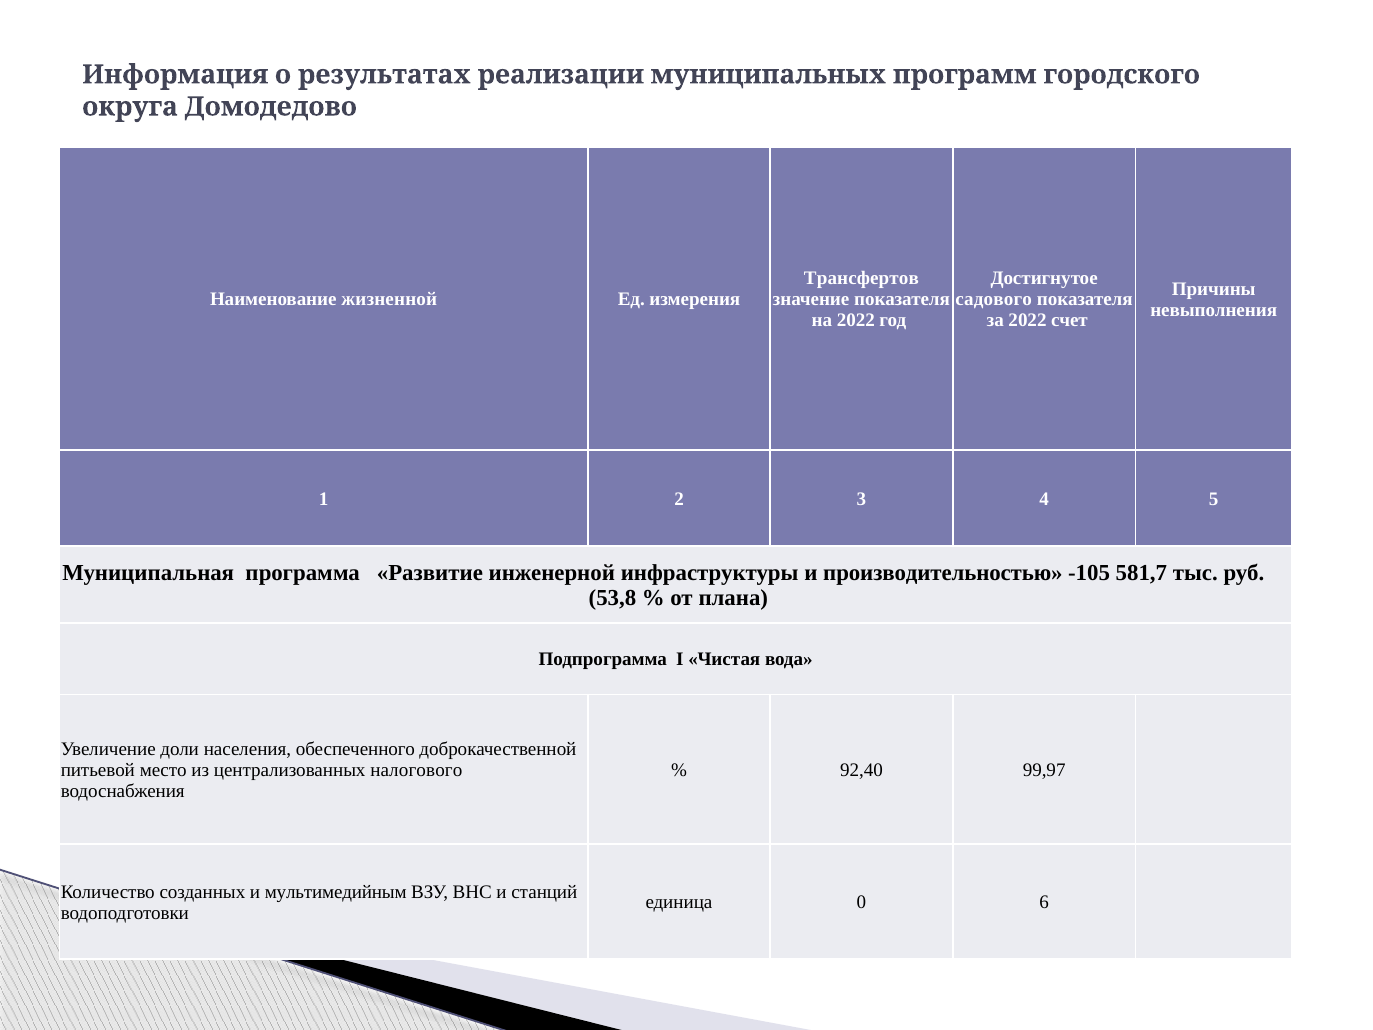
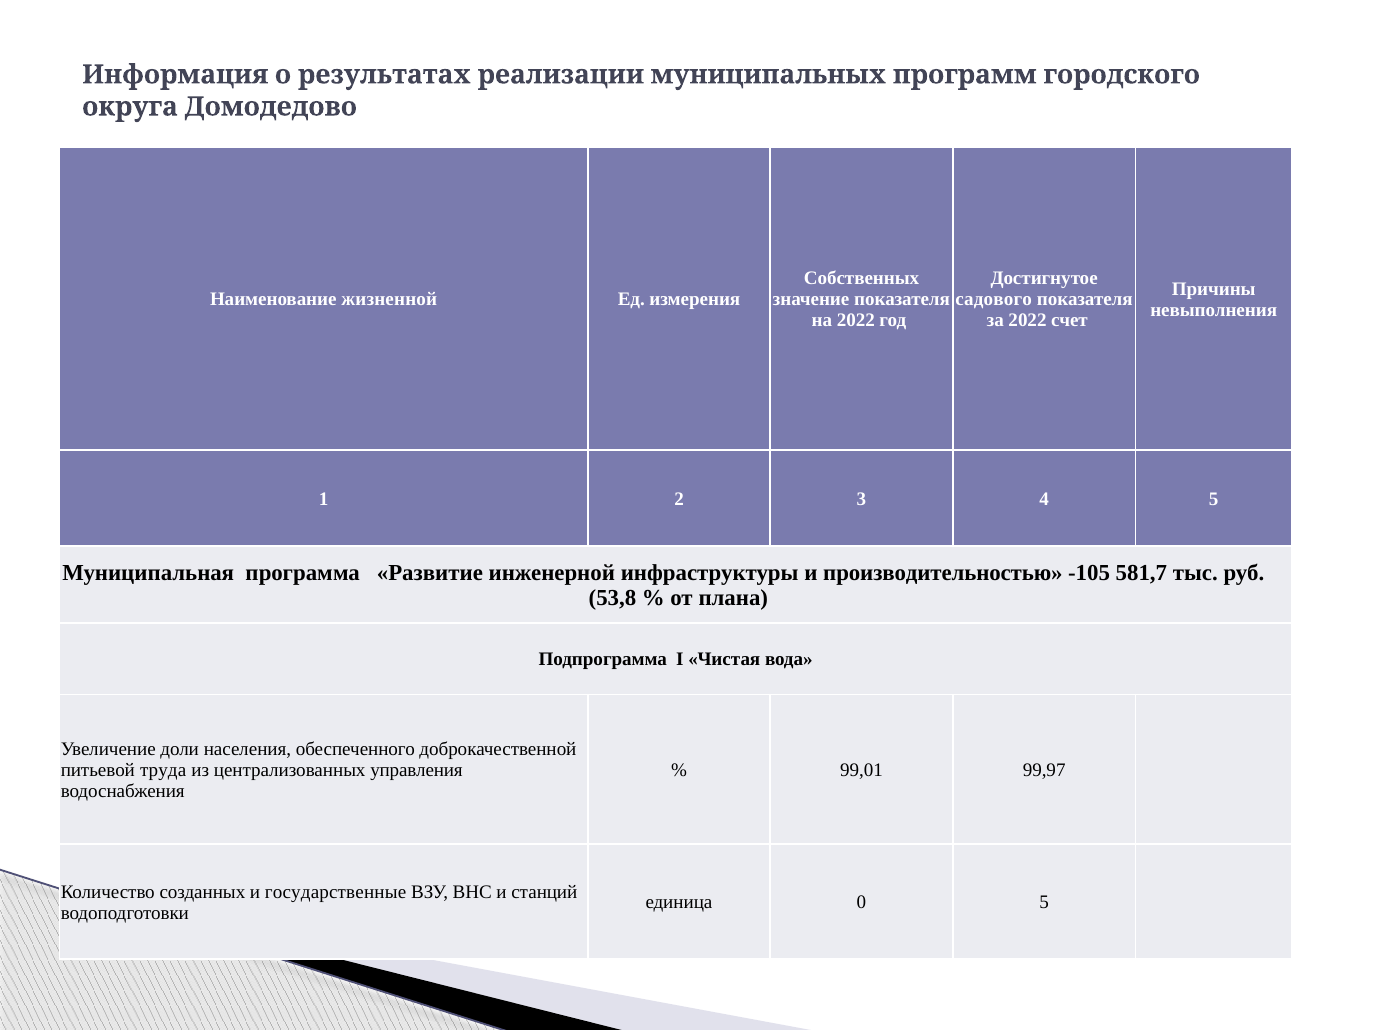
Трансфертов: Трансфертов -> Собственных
место: место -> труда
налогового: налогового -> управления
92,40: 92,40 -> 99,01
мультимедийным: мультимедийным -> государственные
0 6: 6 -> 5
